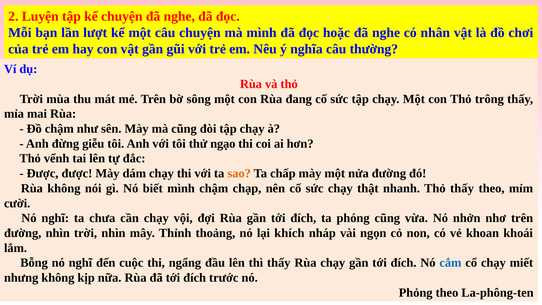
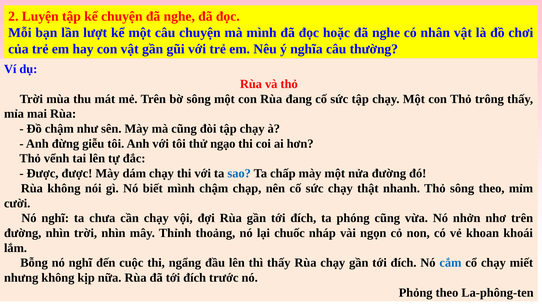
sao colour: orange -> blue
Thỏ thấy: thấy -> sông
khích: khích -> chuốc
